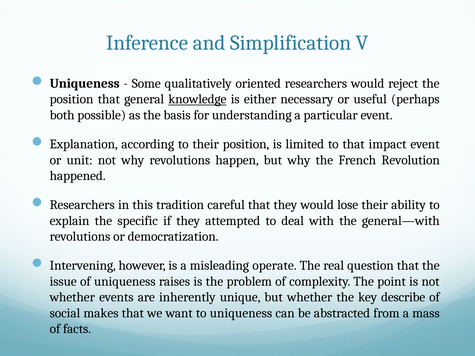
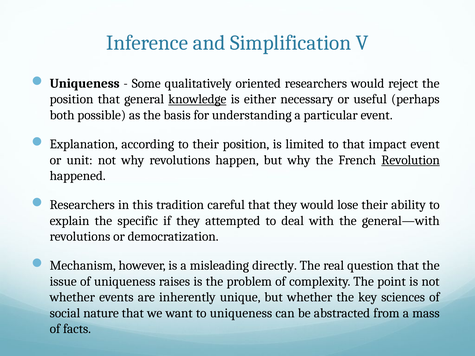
Revolution underline: none -> present
Intervening: Intervening -> Mechanism
operate: operate -> directly
describe: describe -> sciences
makes: makes -> nature
